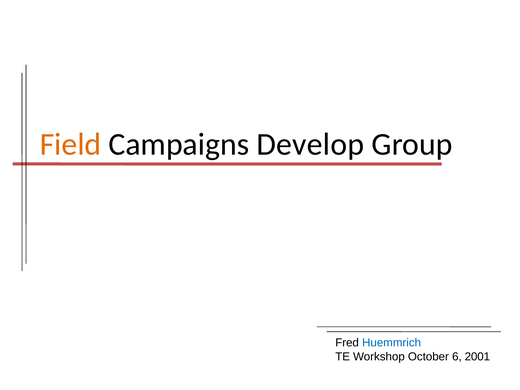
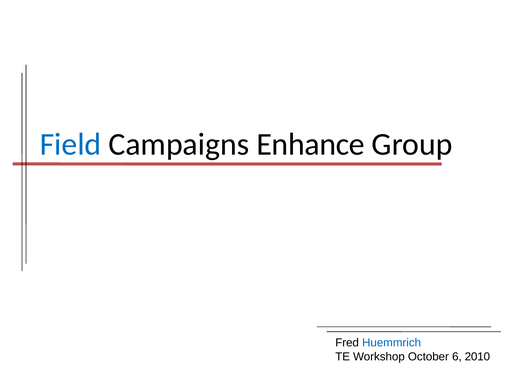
Field colour: orange -> blue
Develop: Develop -> Enhance
2001: 2001 -> 2010
